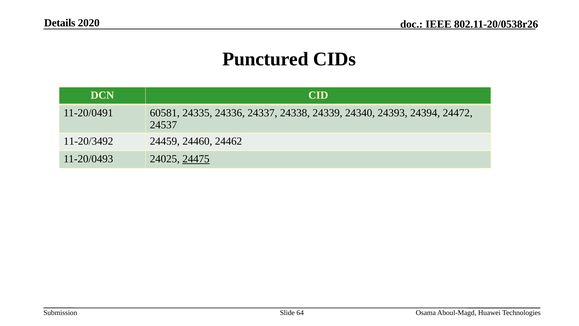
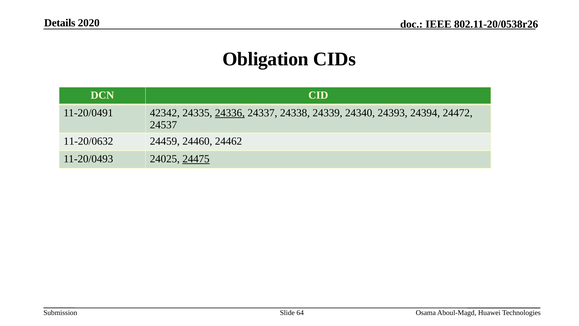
Punctured: Punctured -> Obligation
60581: 60581 -> 42342
24336 underline: none -> present
11-20/3492: 11-20/3492 -> 11-20/0632
